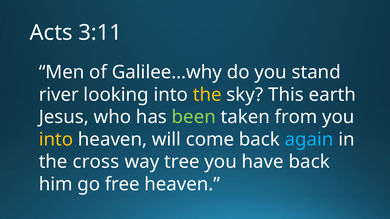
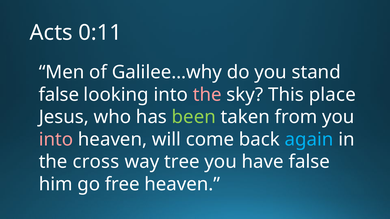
3:11: 3:11 -> 0:11
river at (59, 95): river -> false
the at (207, 95) colour: yellow -> pink
earth: earth -> place
into at (56, 140) colour: yellow -> pink
have back: back -> false
